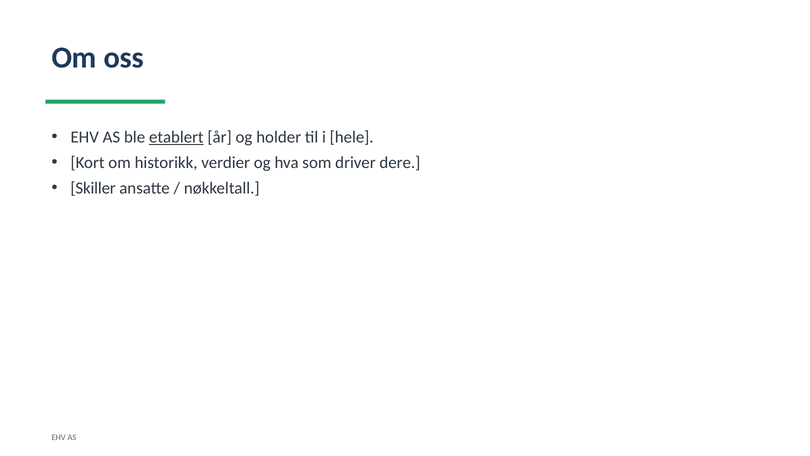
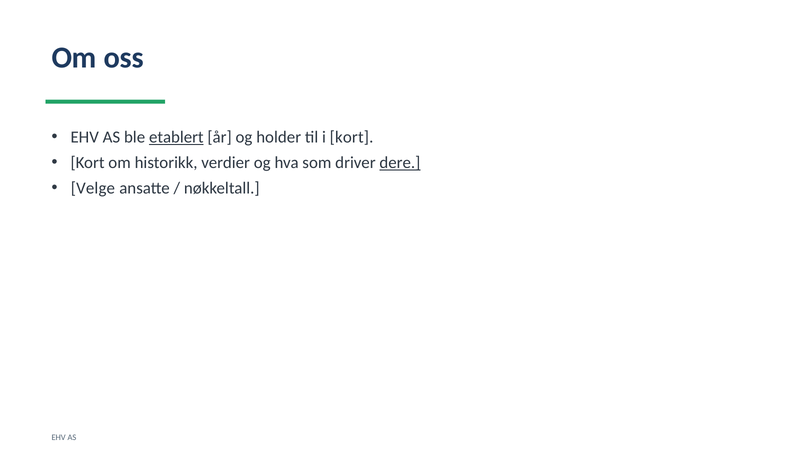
i hele: hele -> kort
dere underline: none -> present
Skiller: Skiller -> Velge
